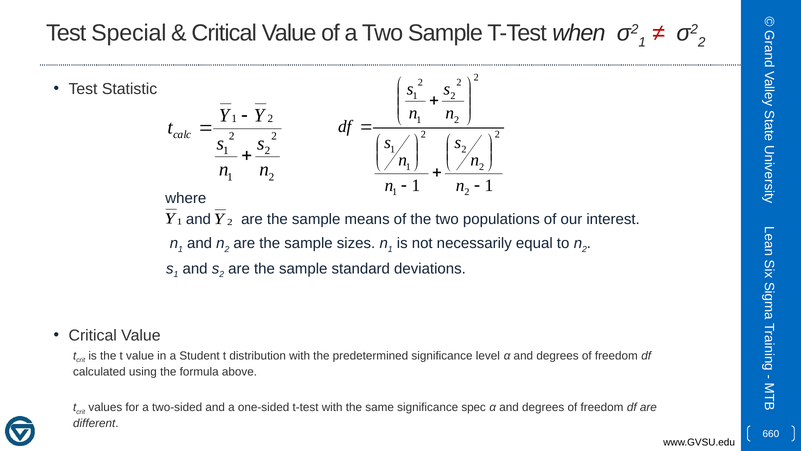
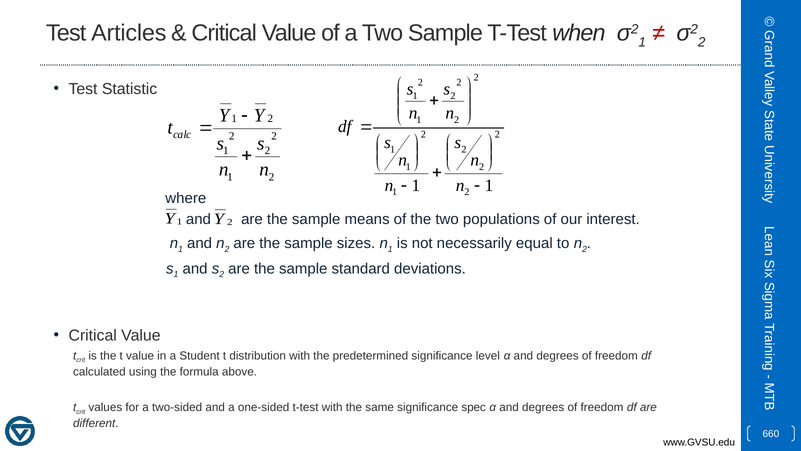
Special: Special -> Articles
